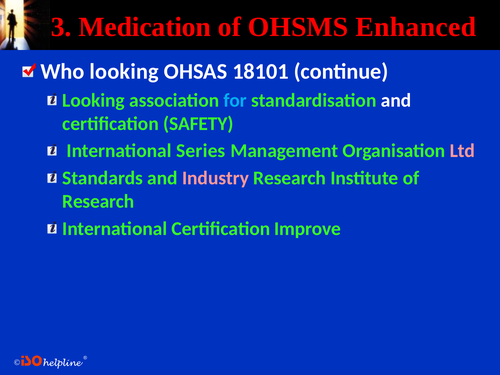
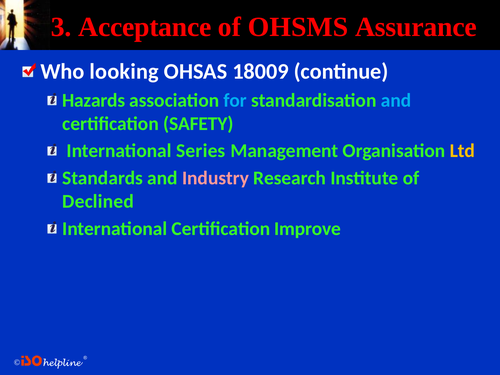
Medication: Medication -> Acceptance
Enhanced: Enhanced -> Assurance
18101: 18101 -> 18009
Looking at (94, 100): Looking -> Hazards
and at (396, 100) colour: white -> light blue
Ltd colour: pink -> yellow
Research at (98, 201): Research -> Declined
